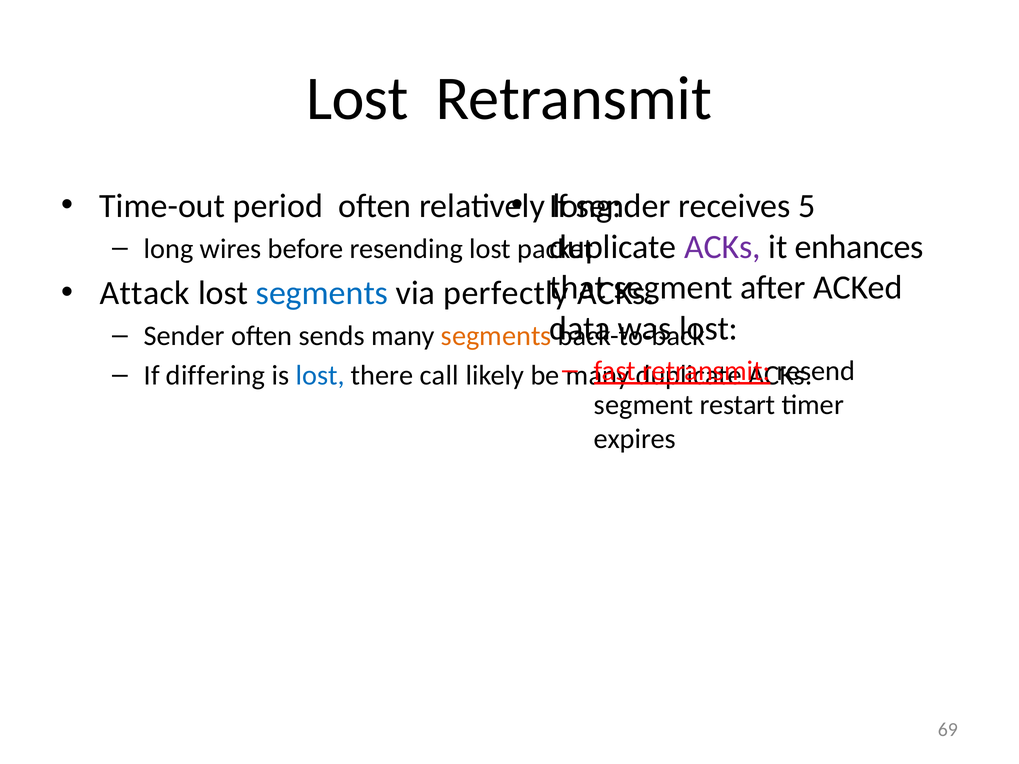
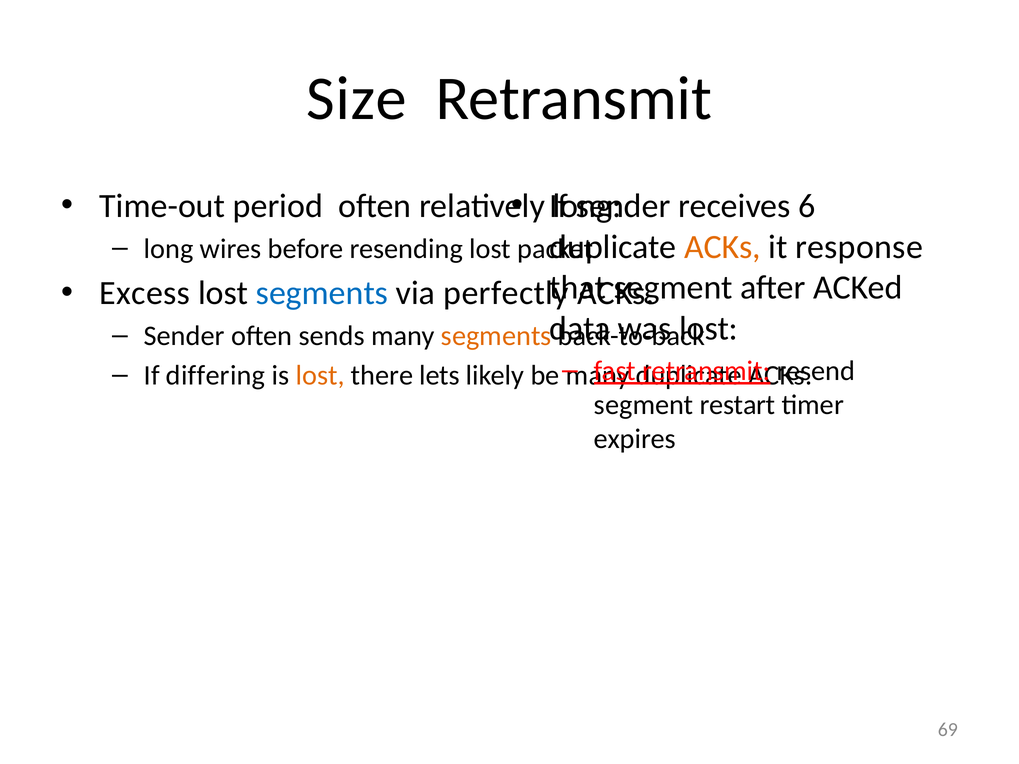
Lost at (357, 99): Lost -> Size
5: 5 -> 6
ACKs at (722, 247) colour: purple -> orange
enhances: enhances -> response
Attack: Attack -> Excess
lost at (320, 376) colour: blue -> orange
call: call -> lets
